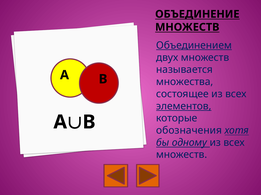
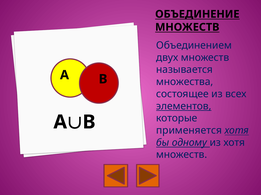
Объединением underline: present -> none
обозначения: обозначения -> применяется
одному из всех: всех -> хотя
